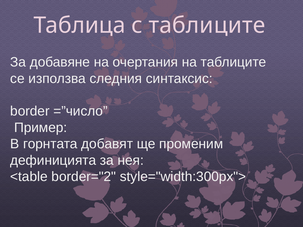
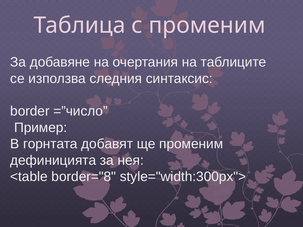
с таблиците: таблиците -> променим
border="2: border="2 -> border="8
